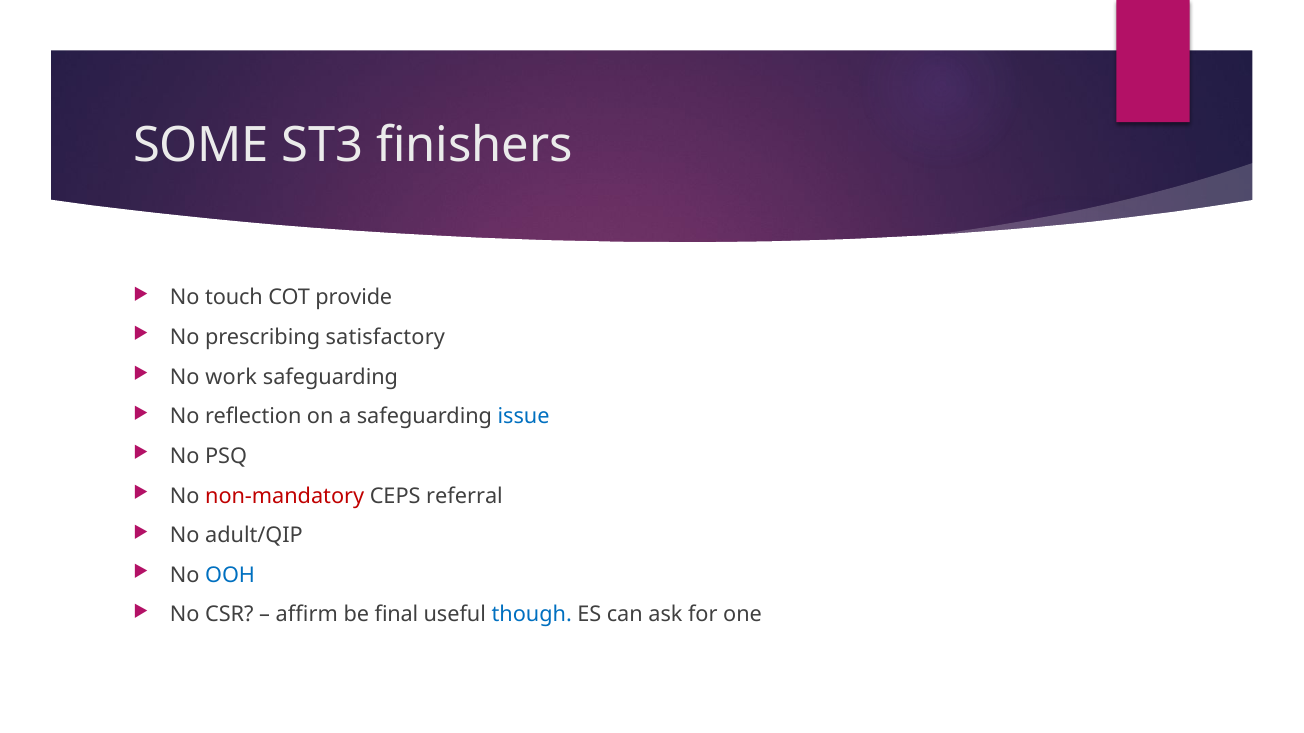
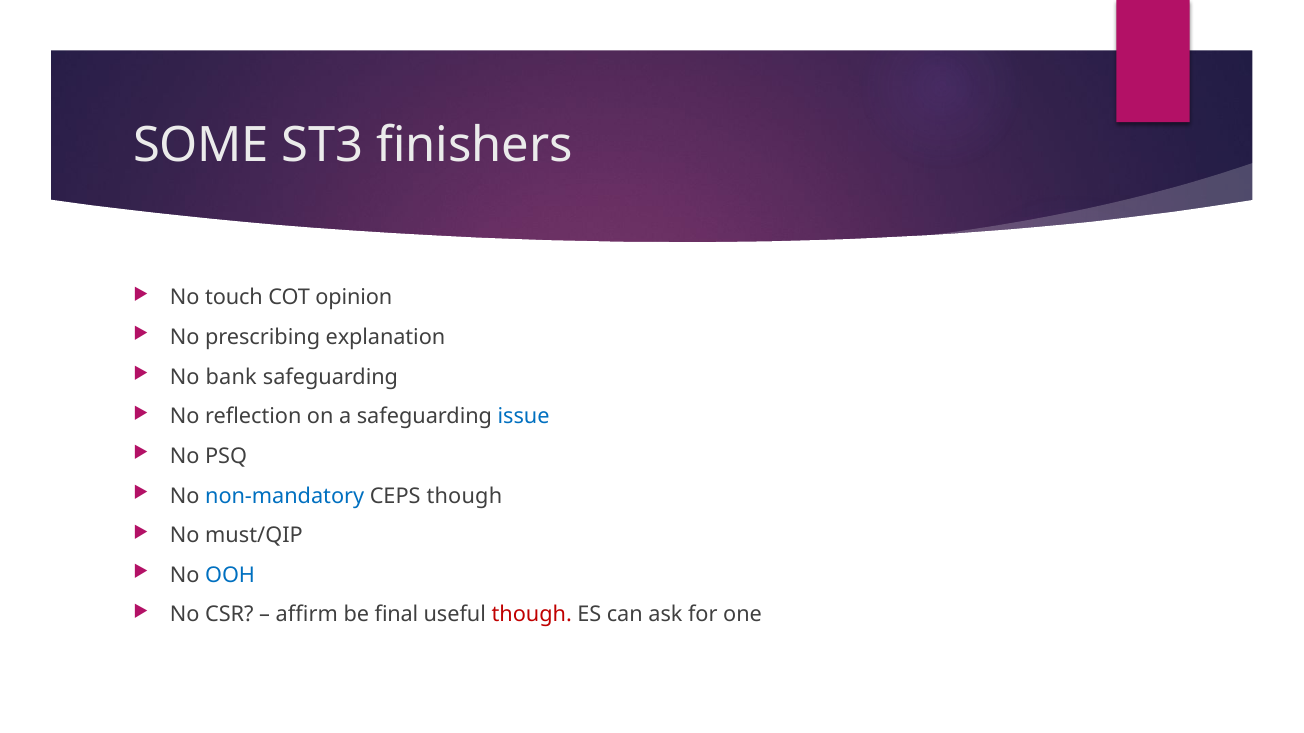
provide: provide -> opinion
satisfactory: satisfactory -> explanation
work: work -> bank
non-mandatory colour: red -> blue
CEPS referral: referral -> though
adult/QIP: adult/QIP -> must/QIP
though at (532, 615) colour: blue -> red
